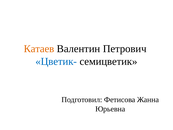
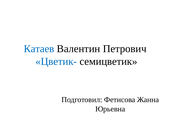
Катаев colour: orange -> blue
